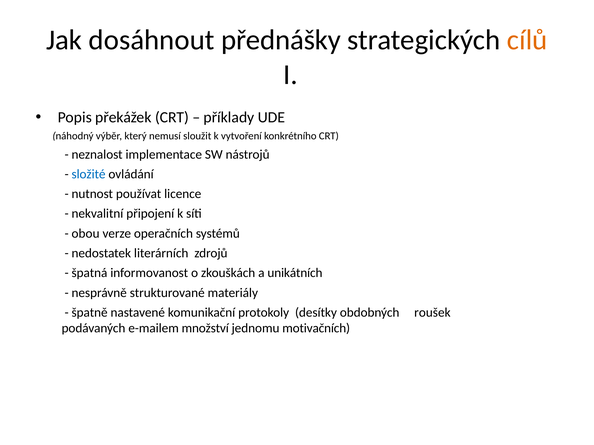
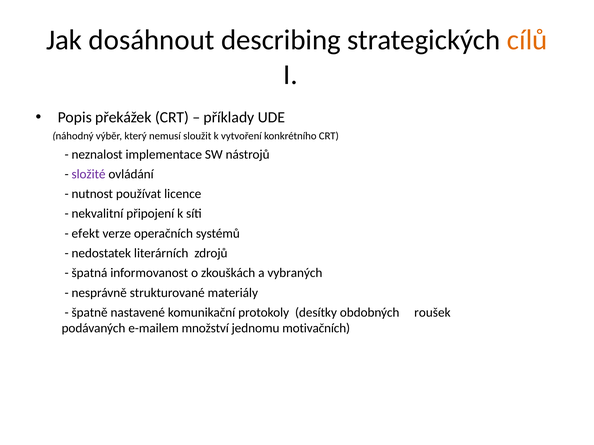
přednášky: přednášky -> describing
složité colour: blue -> purple
obou: obou -> efekt
unikátních: unikátních -> vybraných
